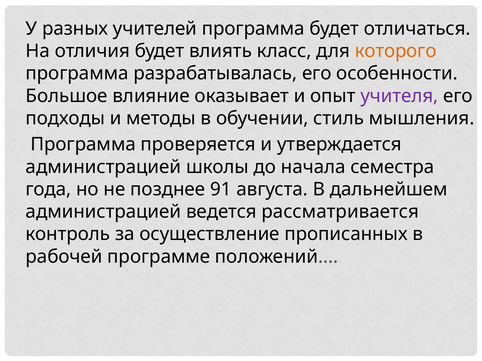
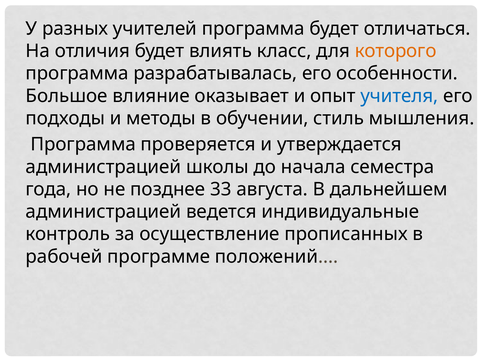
учителя colour: purple -> blue
91: 91 -> 33
рассматривается: рассматривается -> индивидуальные
